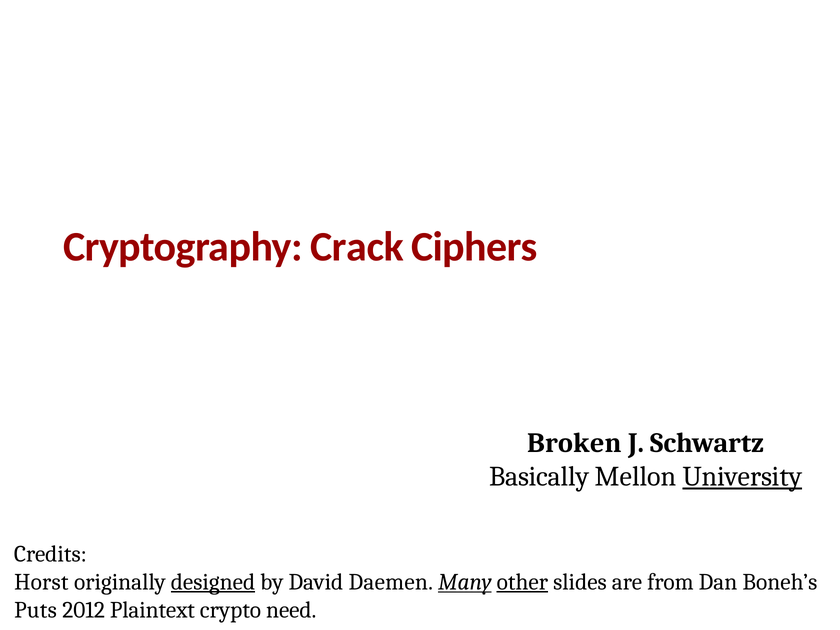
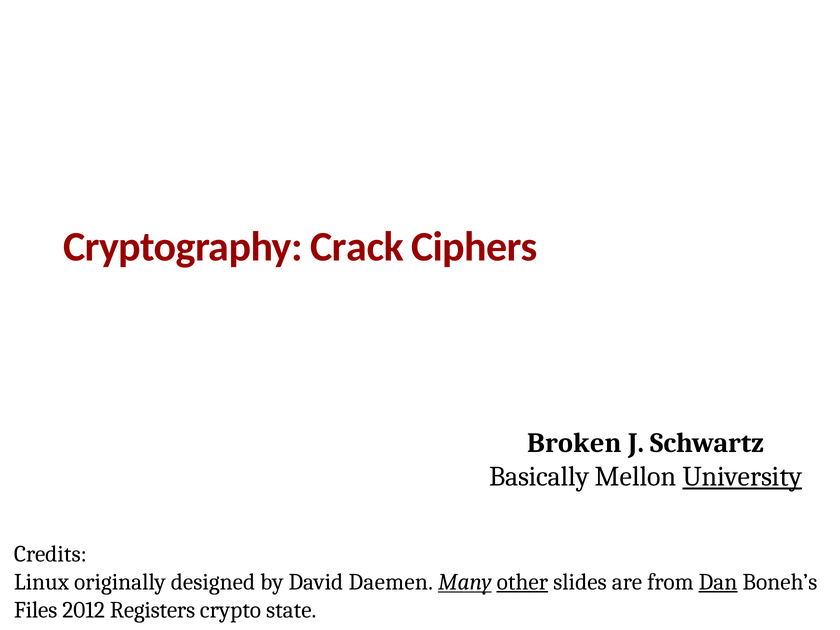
Horst: Horst -> Linux
designed underline: present -> none
Dan underline: none -> present
Puts: Puts -> Files
Plaintext: Plaintext -> Registers
need: need -> state
